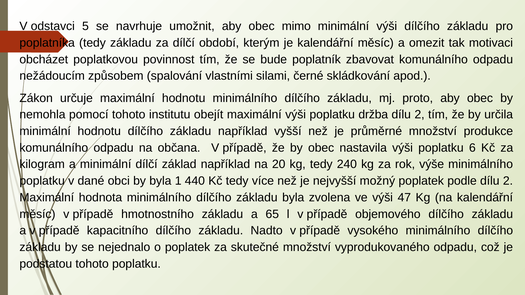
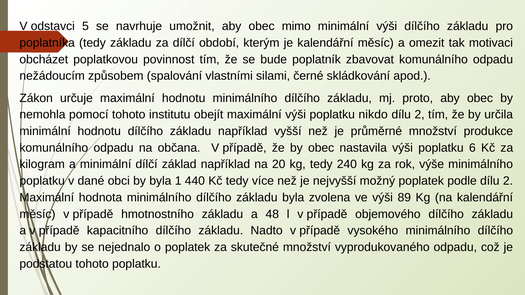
držba: držba -> nikdo
47: 47 -> 89
65: 65 -> 48
